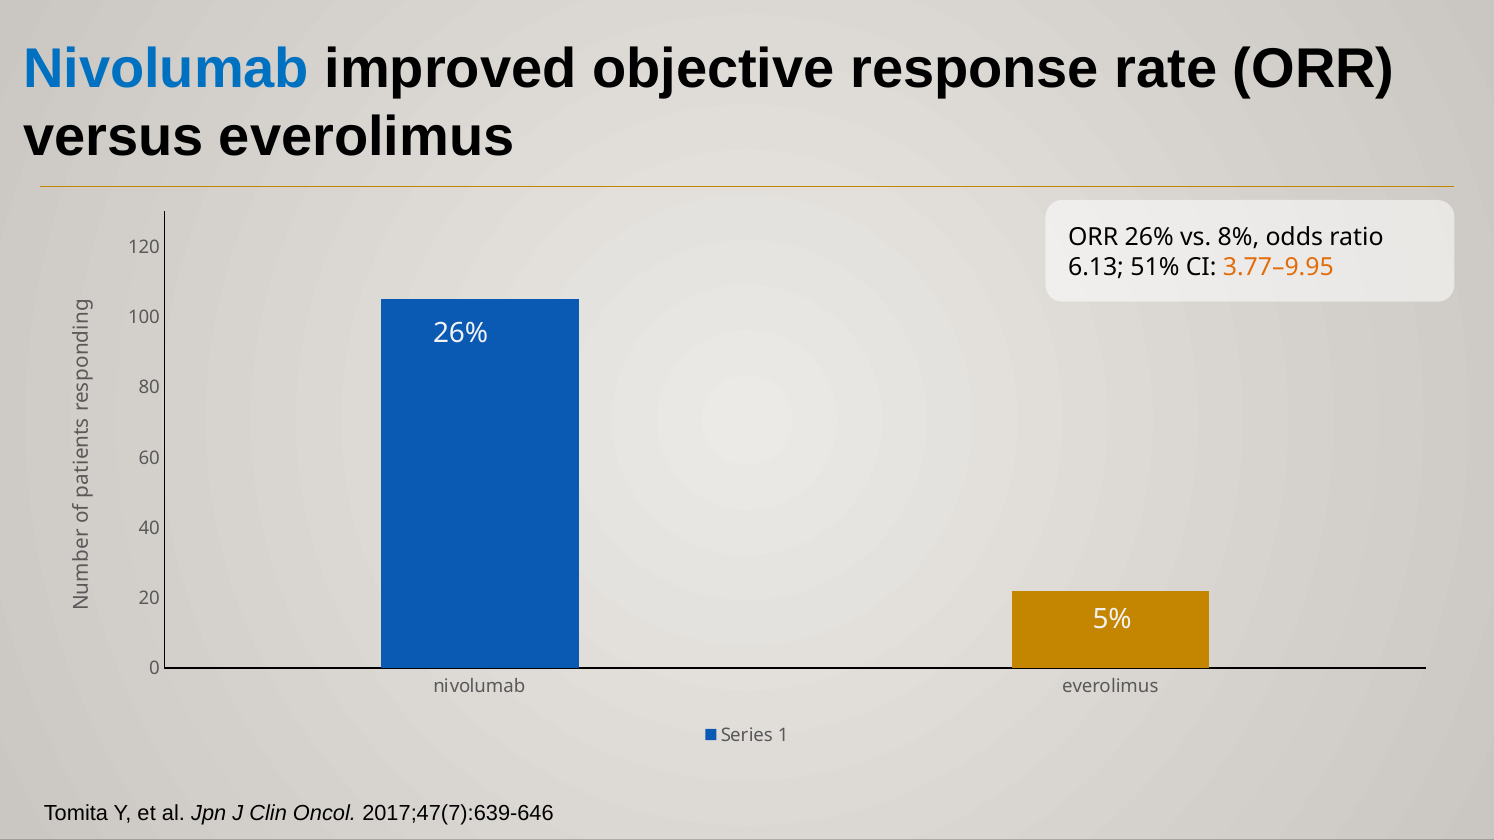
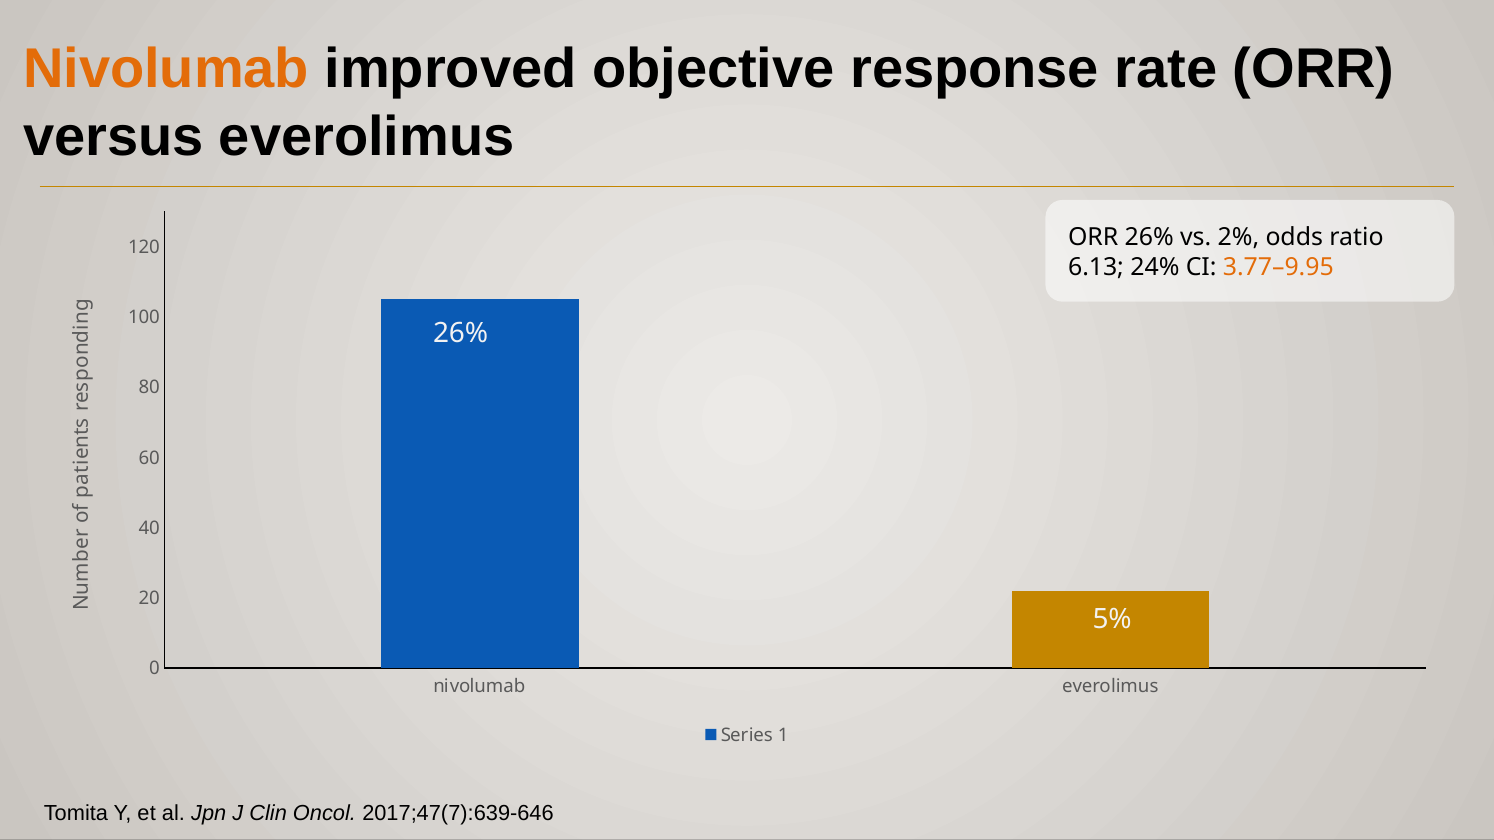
Nivolumab at (166, 69) colour: blue -> orange
8%: 8% -> 2%
51%: 51% -> 24%
